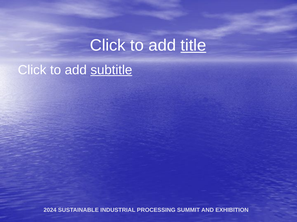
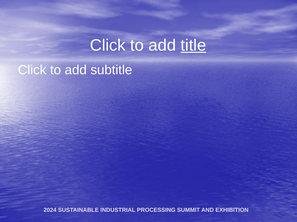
subtitle underline: present -> none
